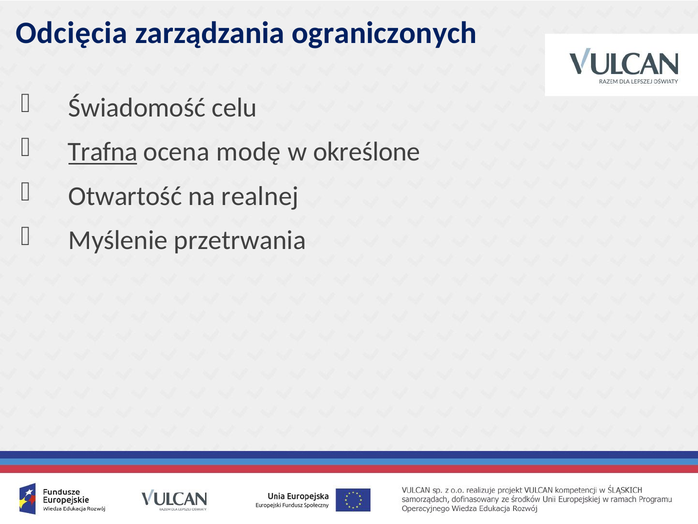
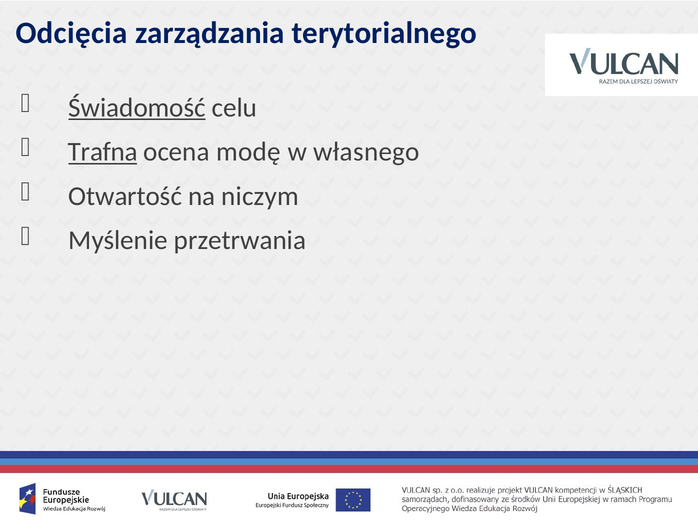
ograniczonych: ograniczonych -> terytorialnego
Świadomość underline: none -> present
określone: określone -> własnego
realnej: realnej -> niczym
